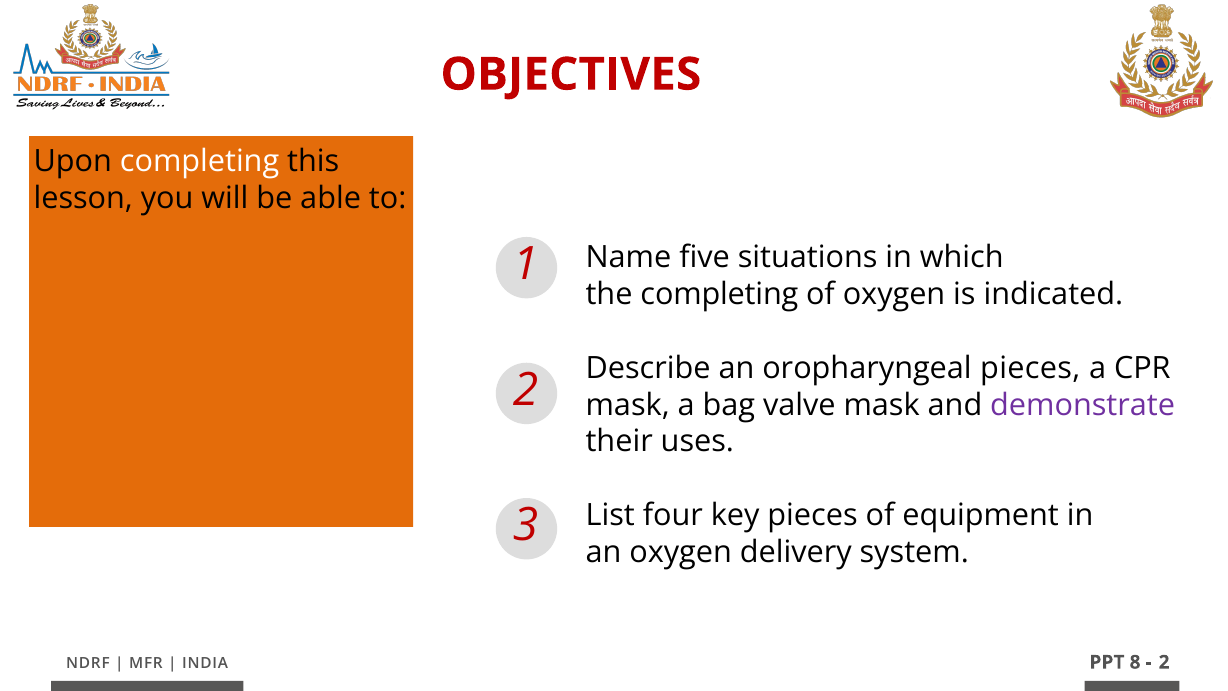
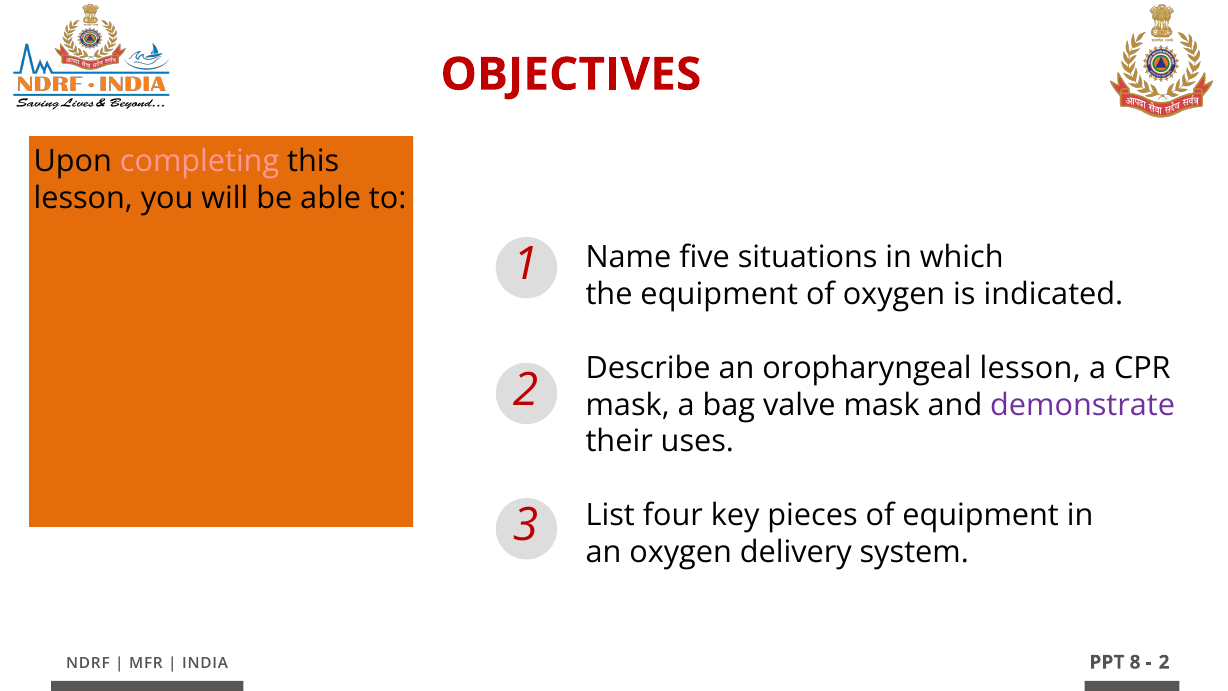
completing at (200, 161) colour: white -> pink
the completing: completing -> equipment
oropharyngeal pieces: pieces -> lesson
